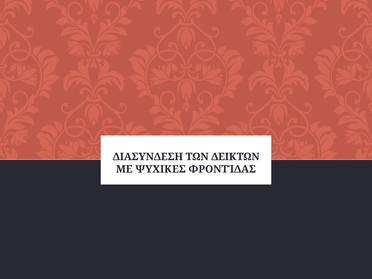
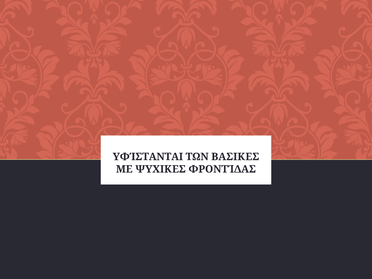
ΔΙΑΣΥΝΔΕΣΗ: ΔΙΑΣΥΝΔΕΣΗ -> ΥΦΊΣΤΑΝΤΑΙ
ΔΕΙΚΤΏΝ: ΔΕΙΚΤΏΝ -> ΒΑΣΙΚΕΣ
